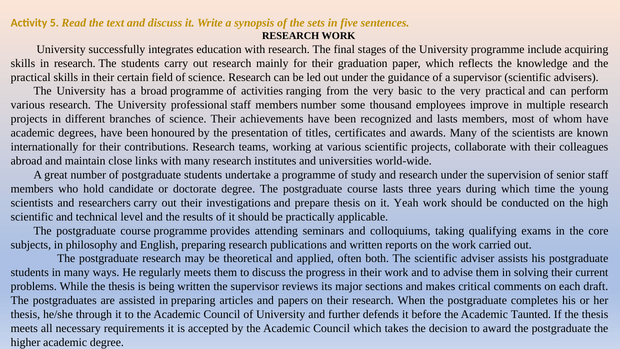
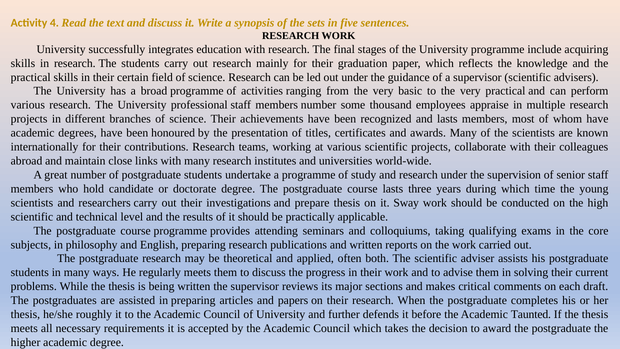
5: 5 -> 4
improve: improve -> appraise
Yeah: Yeah -> Sway
through: through -> roughly
